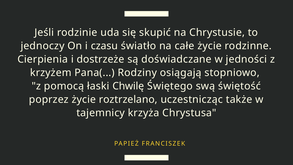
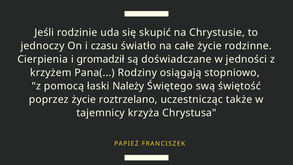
dostrzeże: dostrzeże -> gromadził
Chwilę: Chwilę -> Należy
